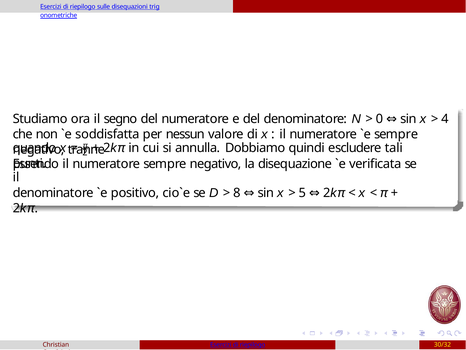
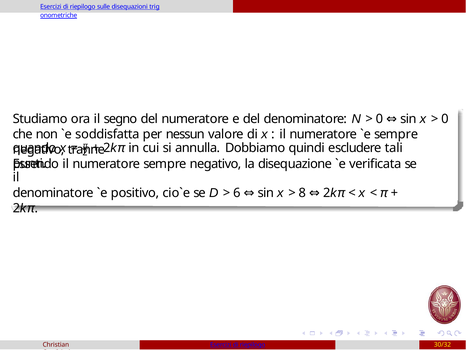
4 at (445, 119): 4 -> 0
8: 8 -> 6
5: 5 -> 8
